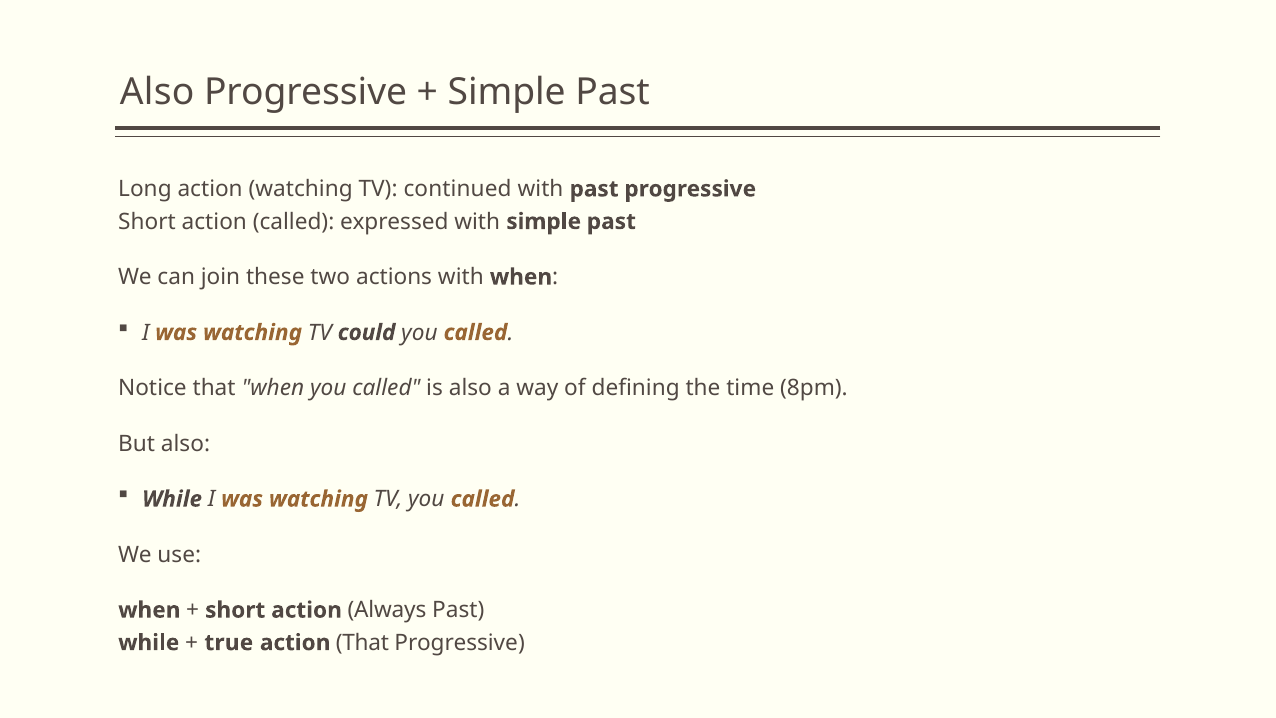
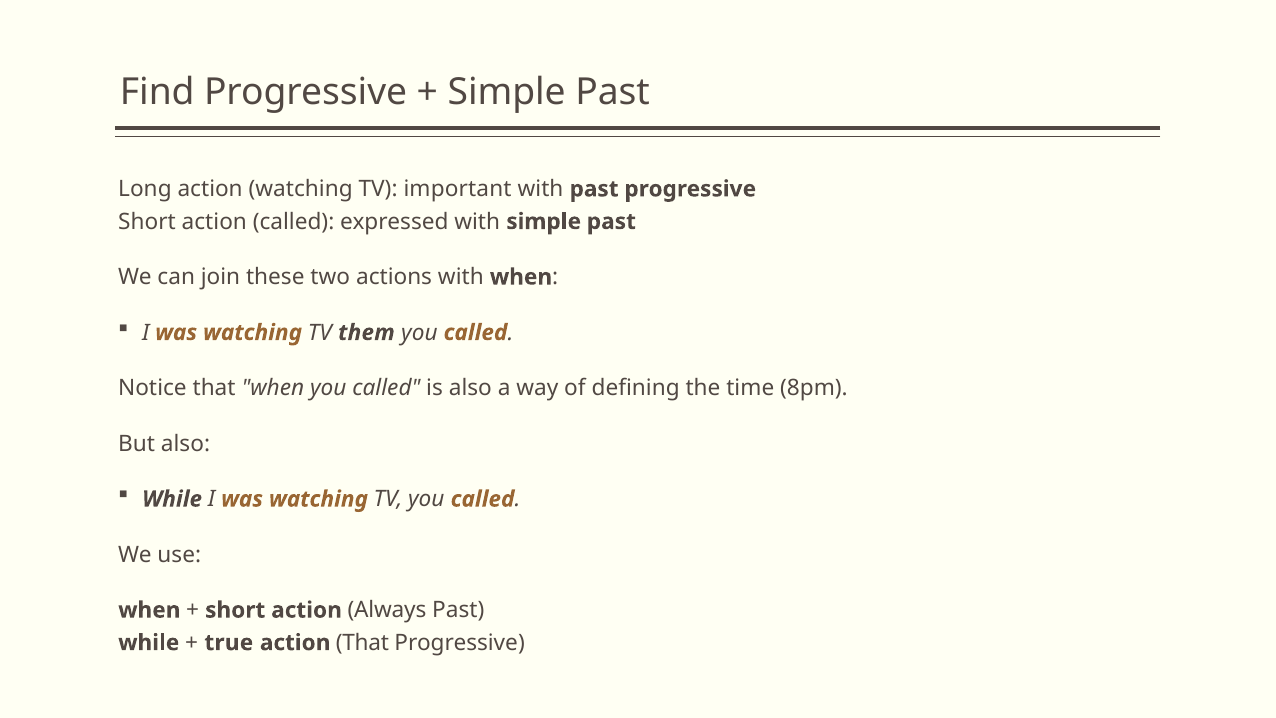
Also at (157, 92): Also -> Find
continued: continued -> important
could: could -> them
